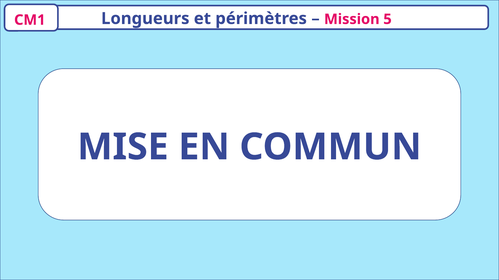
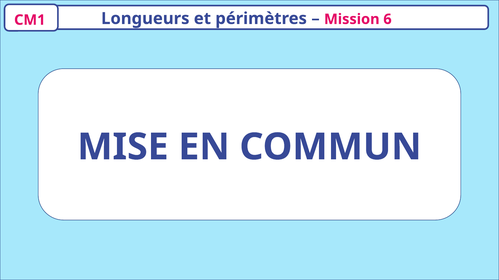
5: 5 -> 6
